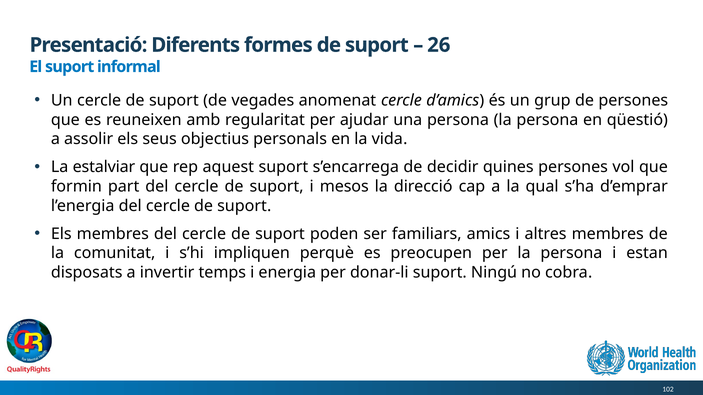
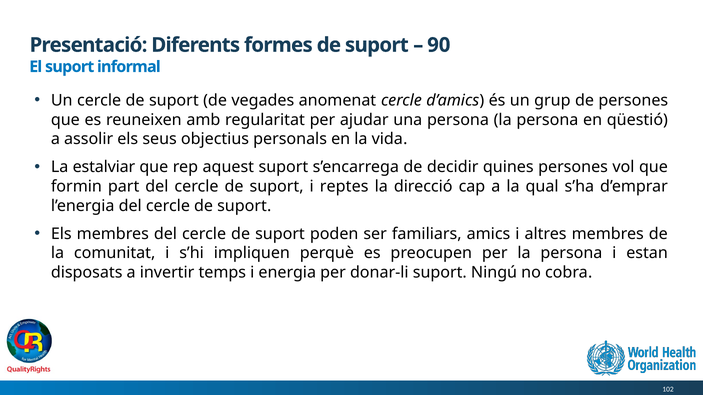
26: 26 -> 90
mesos: mesos -> reptes
